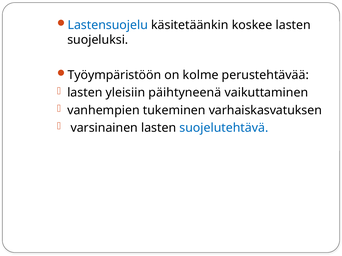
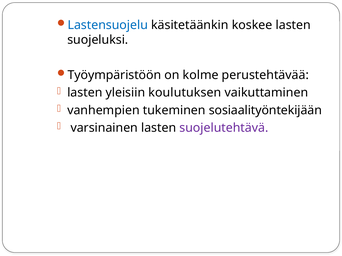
päihtyneenä: päihtyneenä -> koulutuksen
varhaiskasvatuksen: varhaiskasvatuksen -> sosiaalityöntekijään
suojelutehtävä colour: blue -> purple
